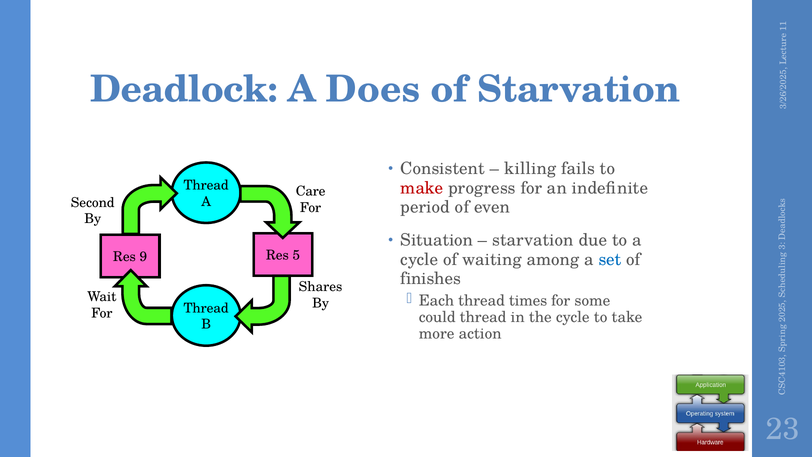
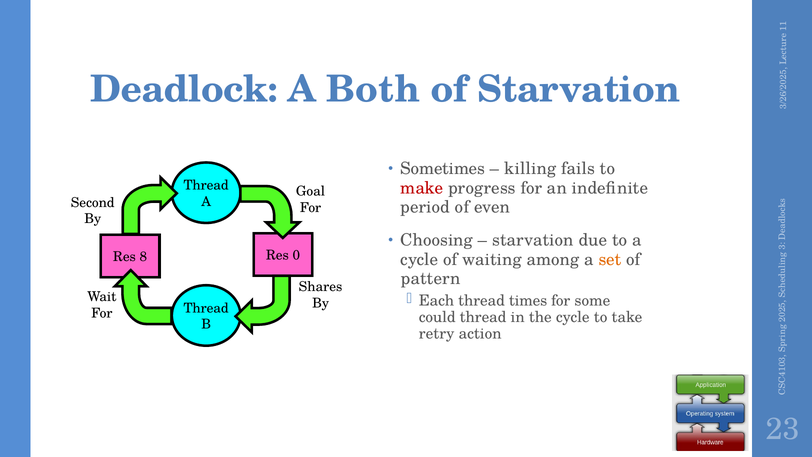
Does: Does -> Both
Consistent: Consistent -> Sometimes
Care: Care -> Goal
Situation: Situation -> Choosing
Res 5: 5 -> 0
9: 9 -> 8
set colour: blue -> orange
finishes: finishes -> pattern
more: more -> retry
